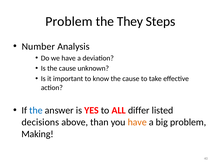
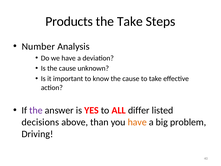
Problem at (69, 21): Problem -> Products
the They: They -> Take
the at (36, 110) colour: blue -> purple
Making: Making -> Driving
